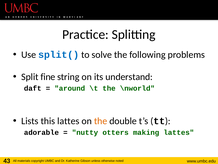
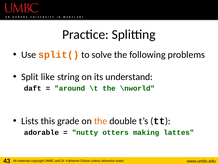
split( colour: blue -> orange
fine: fine -> like
this lattes: lattes -> grade
